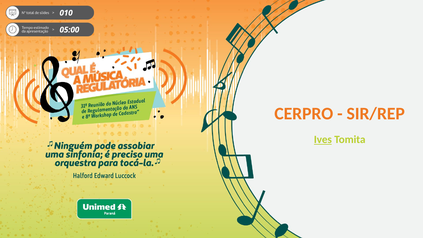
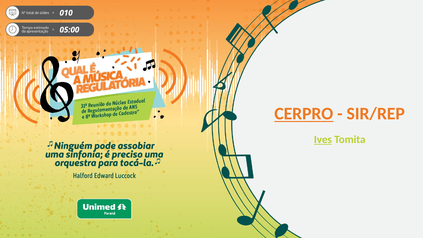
CERPRO underline: none -> present
